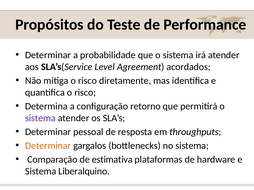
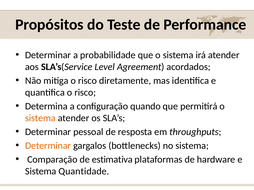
retorno: retorno -> quando
sistema at (40, 118) colour: purple -> orange
Liberalquino: Liberalquino -> Quantidade
